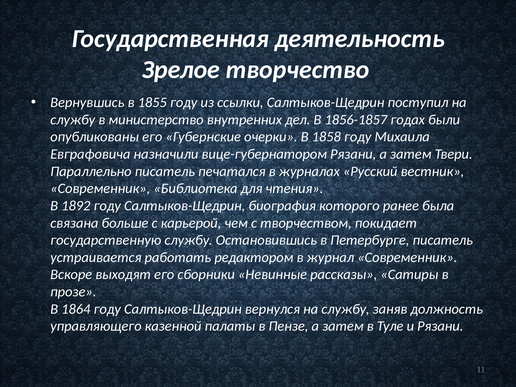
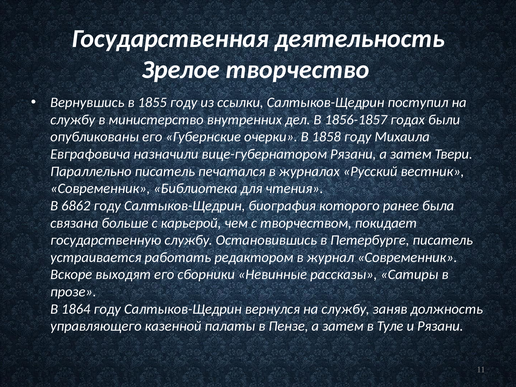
1892: 1892 -> 6862
